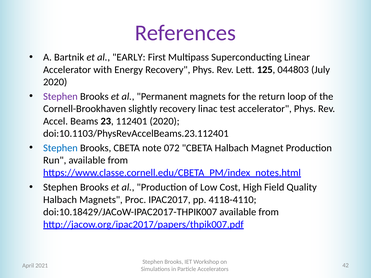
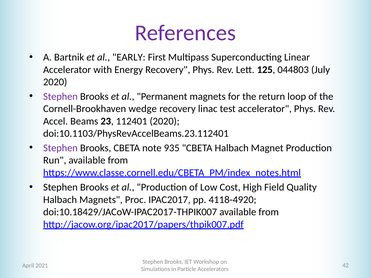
slightly: slightly -> wedge
Stephen at (60, 148) colour: blue -> purple
072: 072 -> 935
4118-4110: 4118-4110 -> 4118-4920
